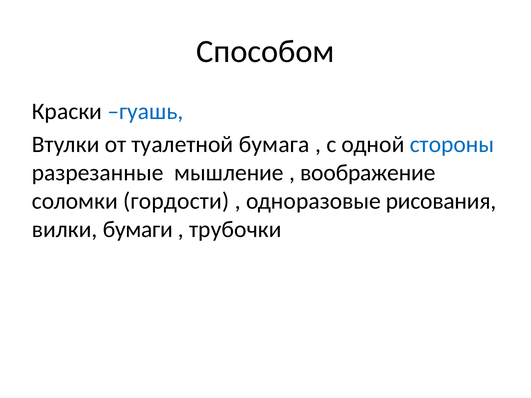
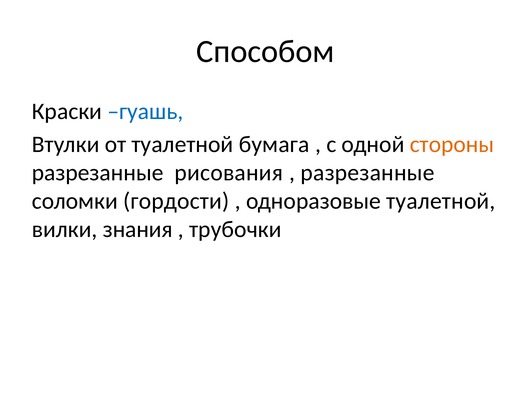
стороны colour: blue -> orange
мышление: мышление -> рисования
воображение at (368, 173): воображение -> разрезанные
одноразовые рисования: рисования -> туалетной
бумаги: бумаги -> знания
